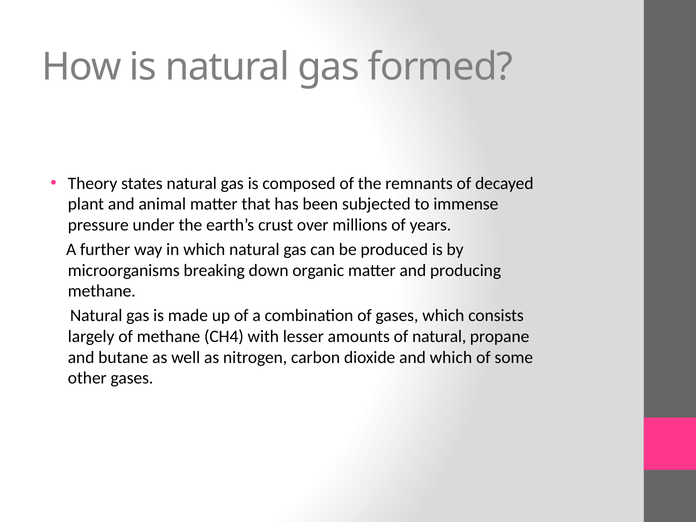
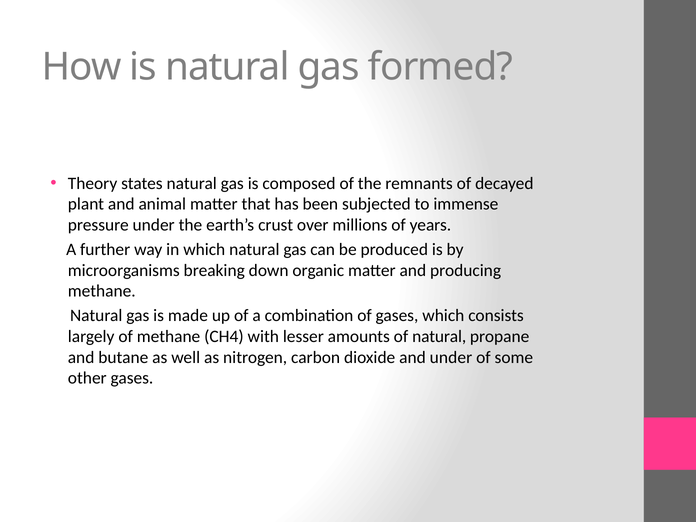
and which: which -> under
